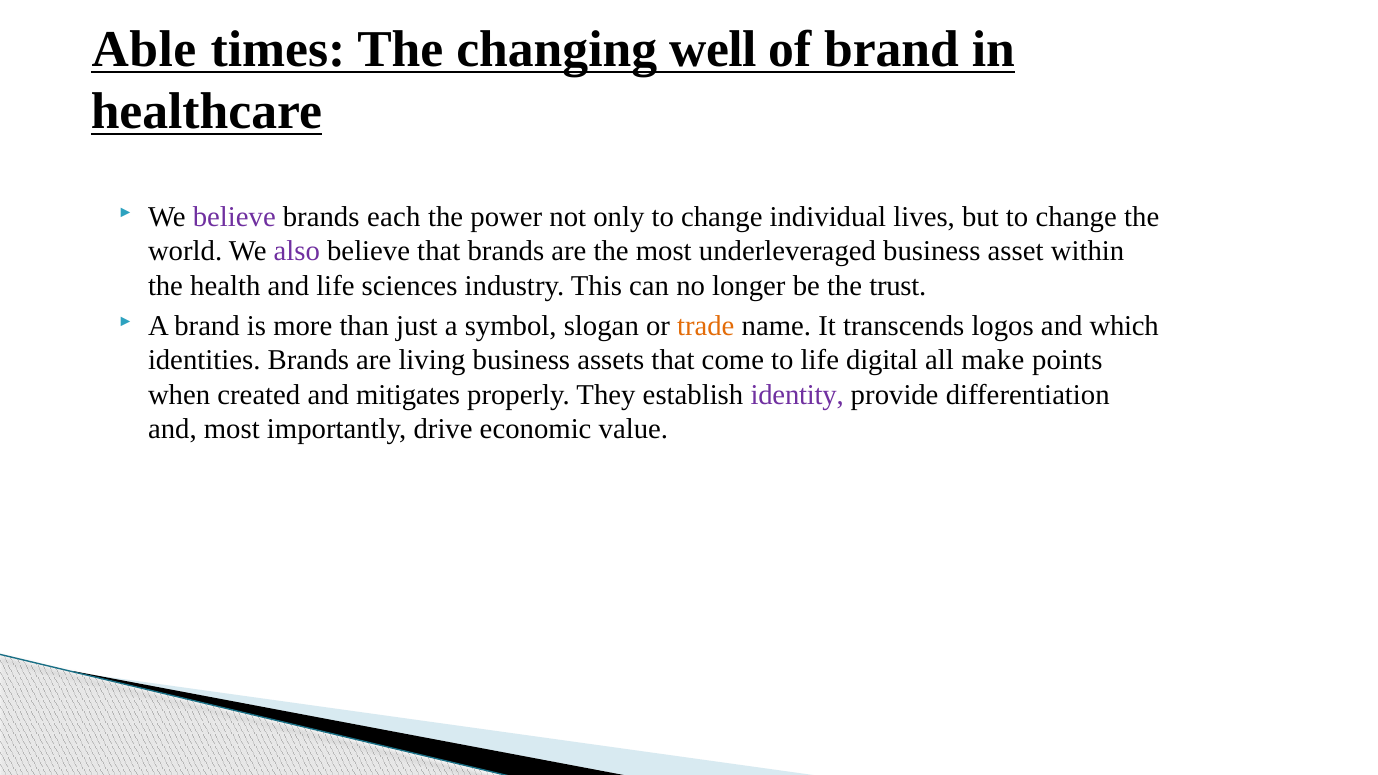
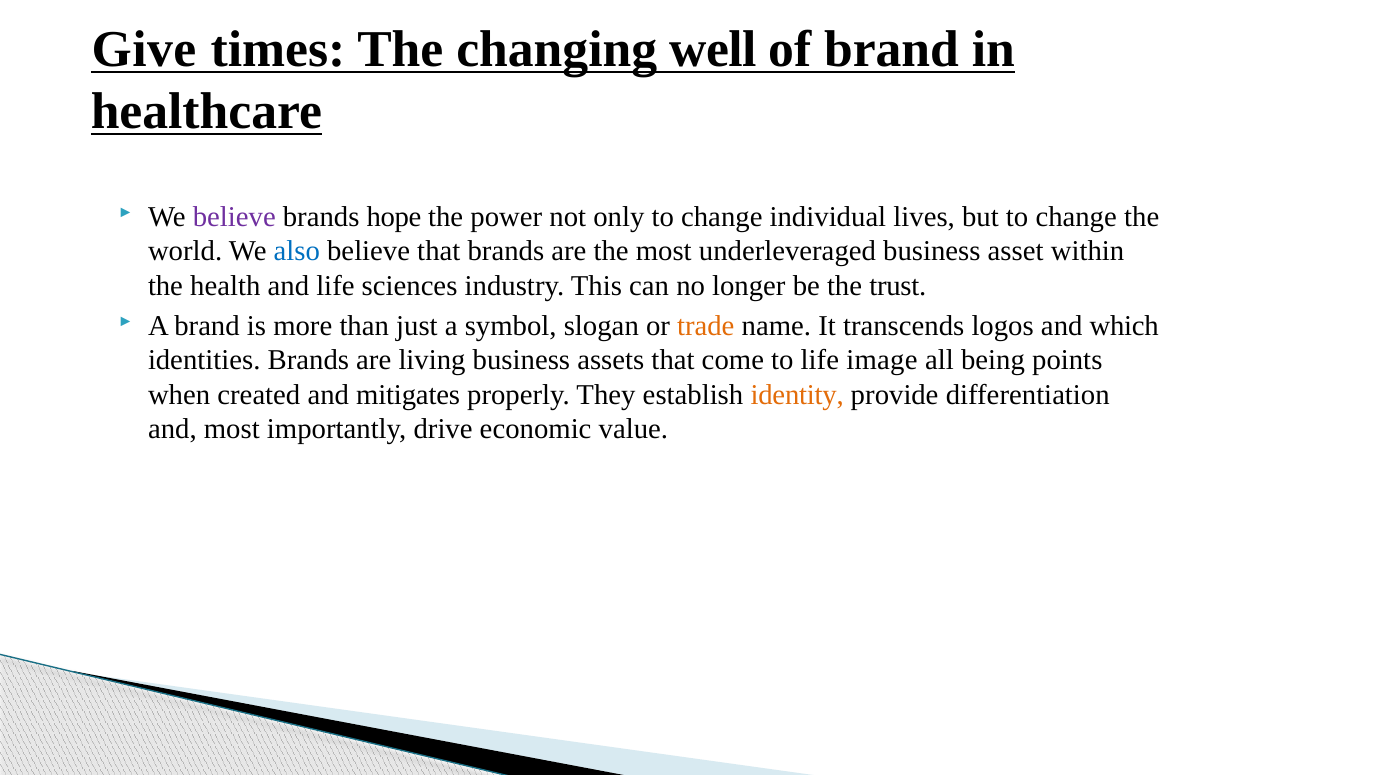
Able: Able -> Give
each: each -> hope
also colour: purple -> blue
digital: digital -> image
make: make -> being
identity colour: purple -> orange
